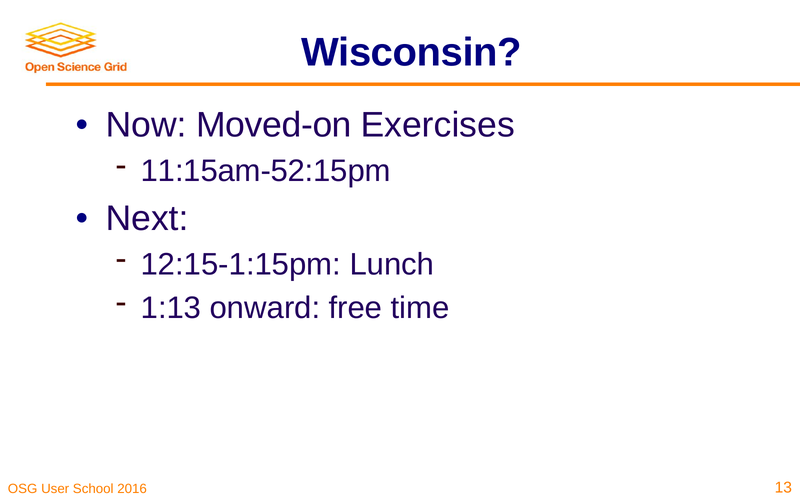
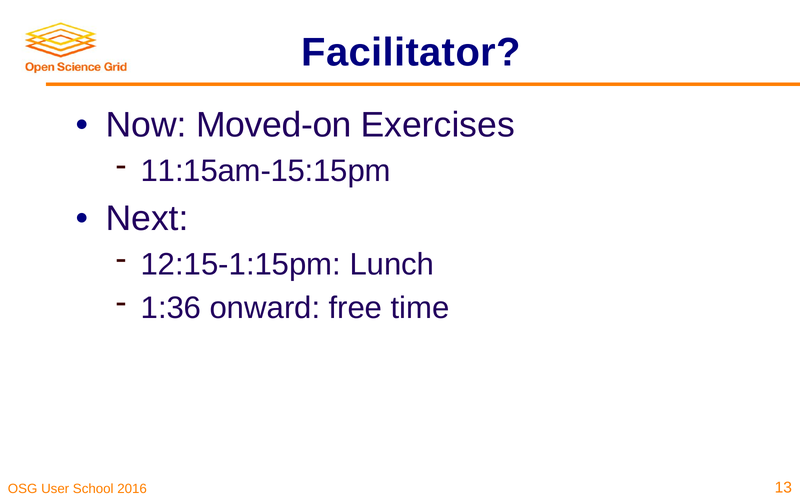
Wisconsin: Wisconsin -> Facilitator
11:15am-52:15pm: 11:15am-52:15pm -> 11:15am-15:15pm
1:13: 1:13 -> 1:36
